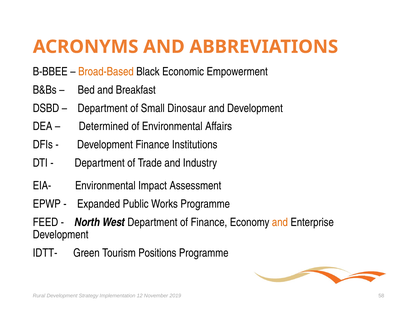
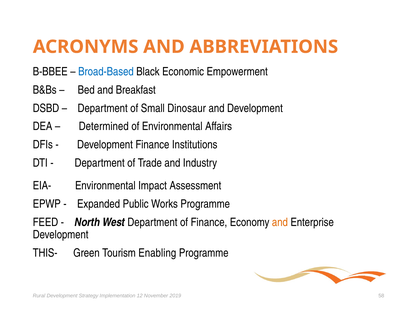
Broad-Based colour: orange -> blue
IDTT-: IDTT- -> THIS-
Positions: Positions -> Enabling
